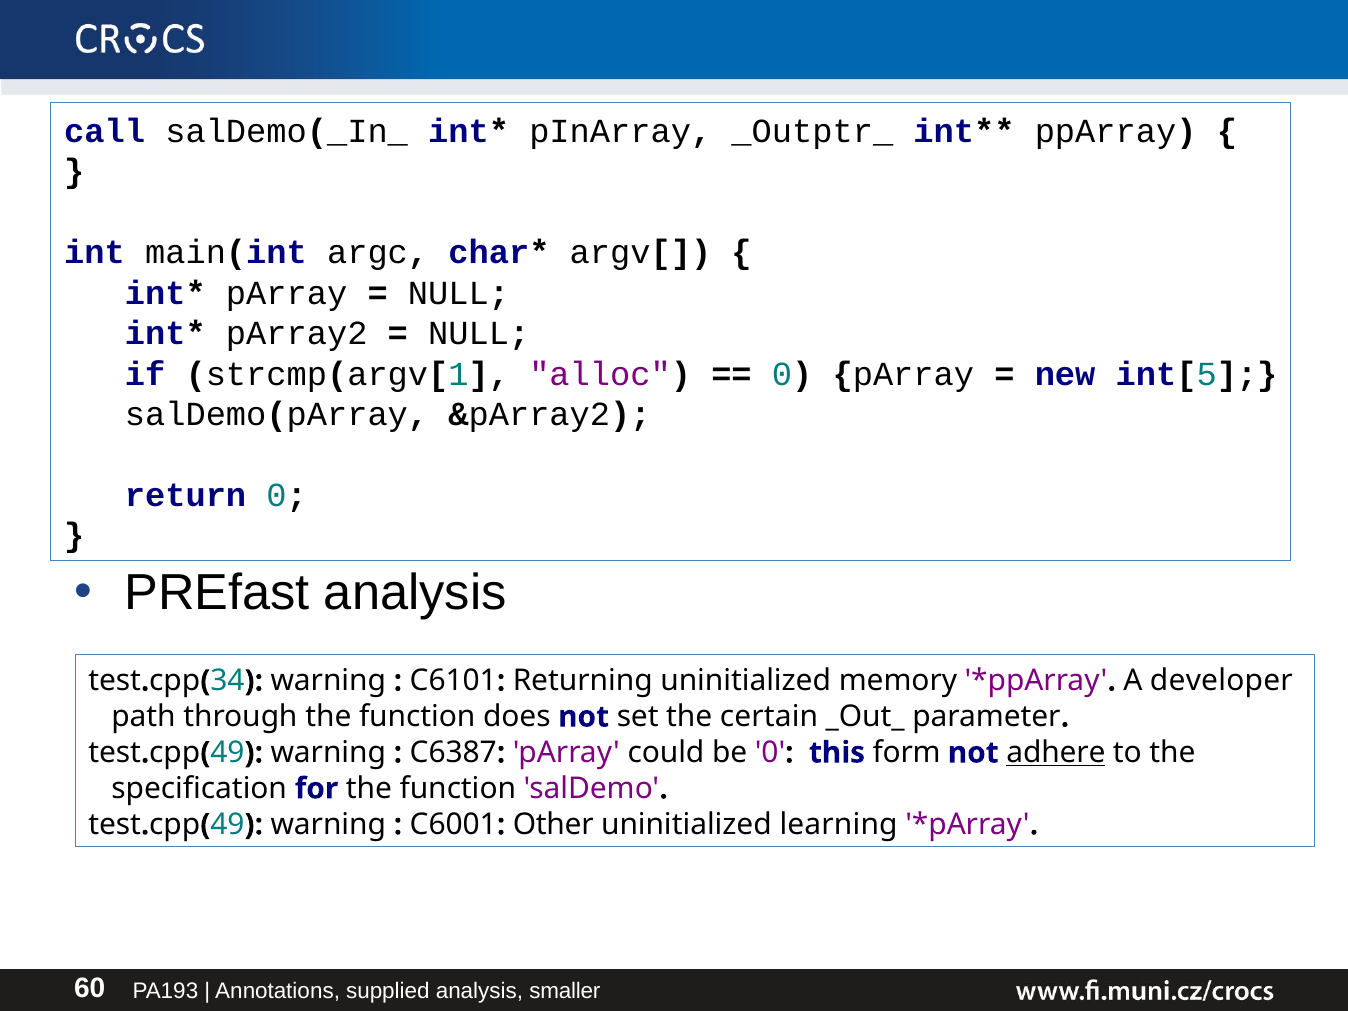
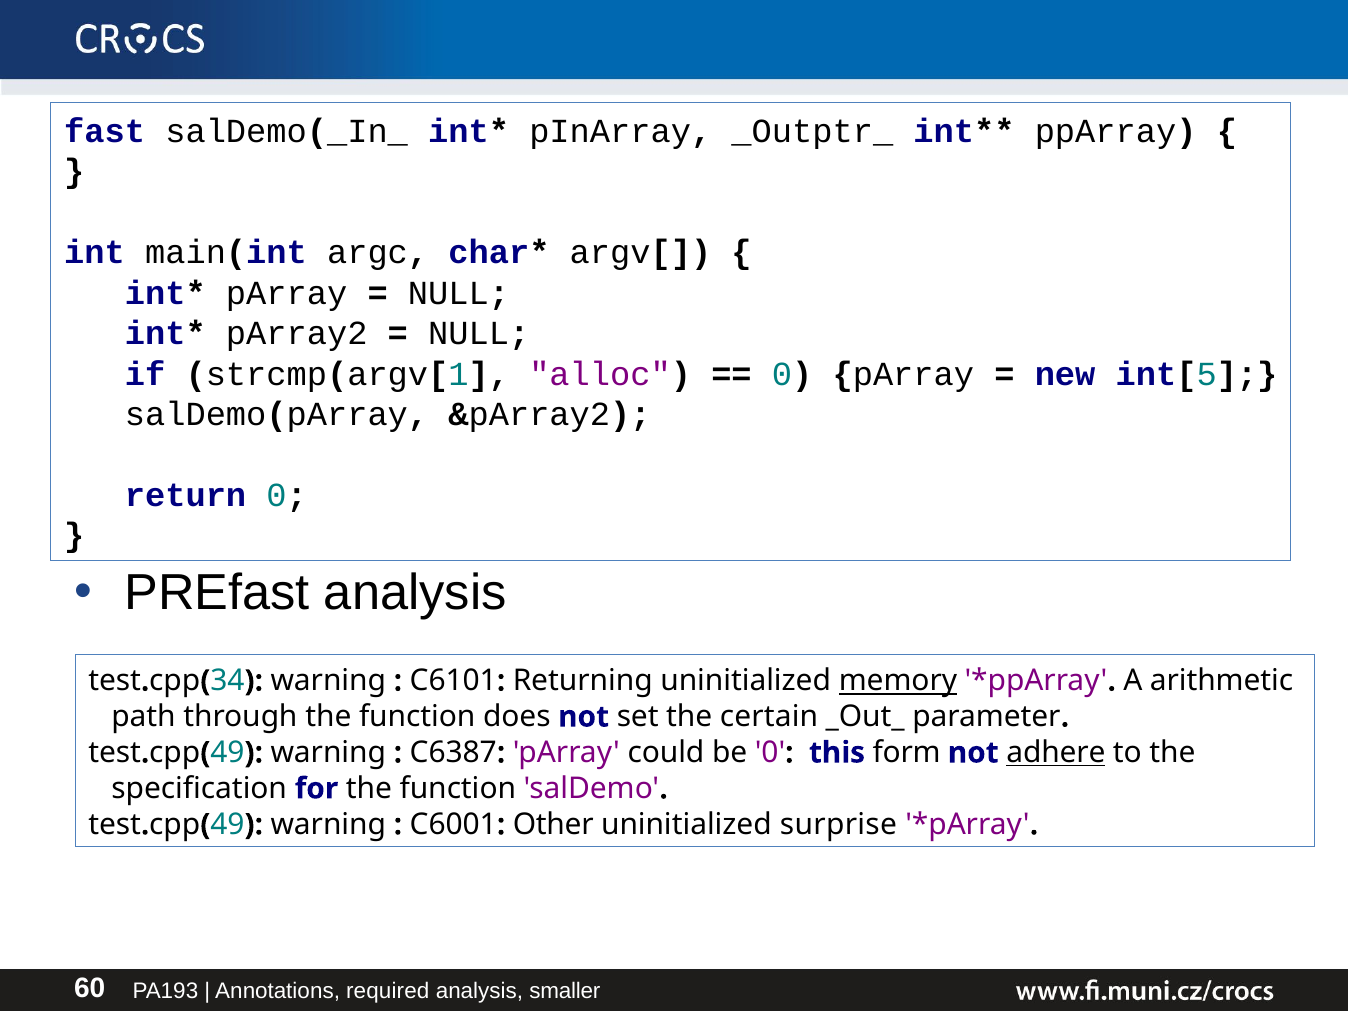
call: call -> fast
memory underline: none -> present
developer: developer -> arithmetic
learning: learning -> surprise
supplied: supplied -> required
